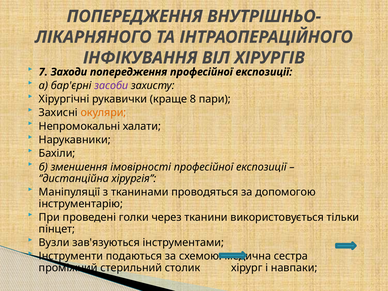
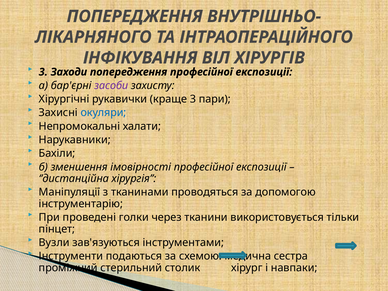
7 at (43, 72): 7 -> 3
краще 8: 8 -> 3
окуляри colour: orange -> blue
